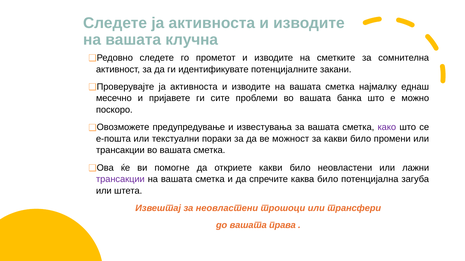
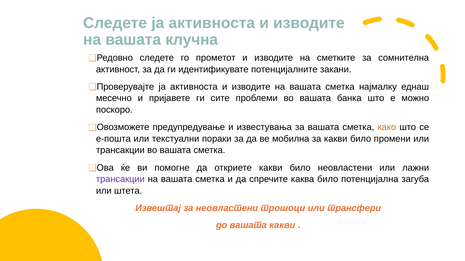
како colour: purple -> orange
можност: можност -> мобилна
вашата права: права -> какви
